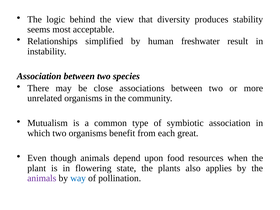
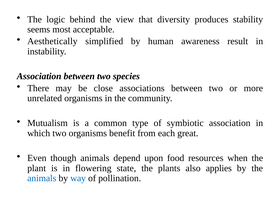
Relationships: Relationships -> Aesthetically
freshwater: freshwater -> awareness
animals at (42, 178) colour: purple -> blue
